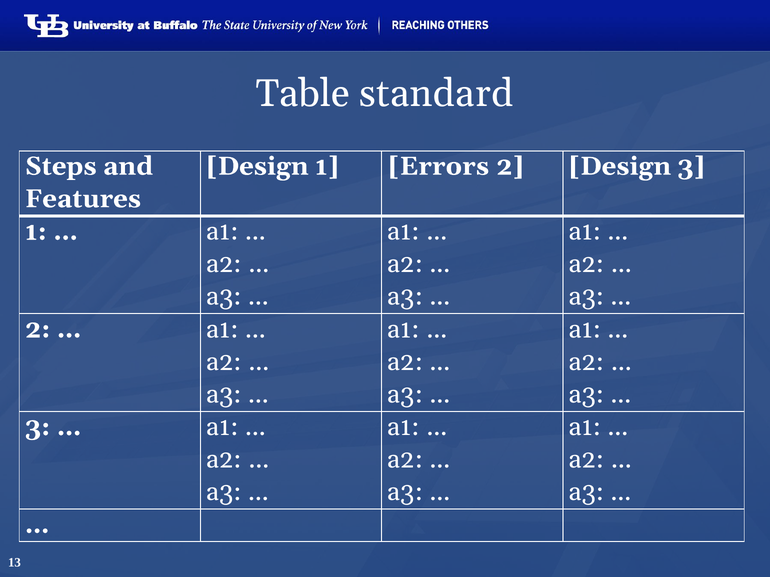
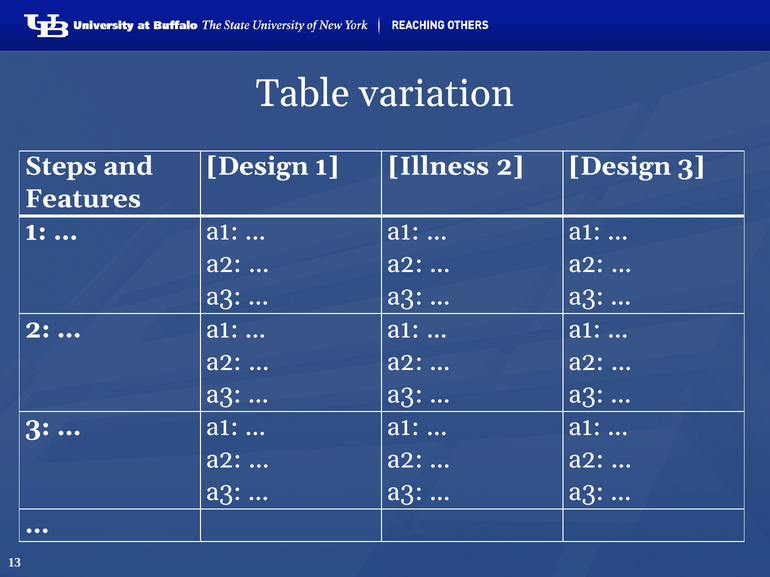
standard: standard -> variation
Errors: Errors -> Illness
